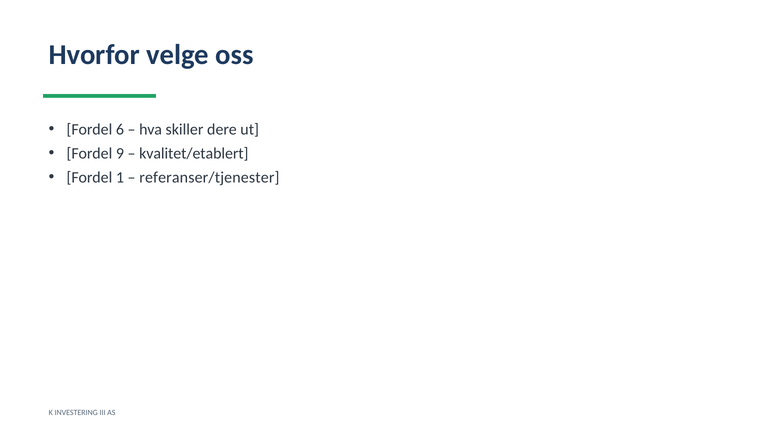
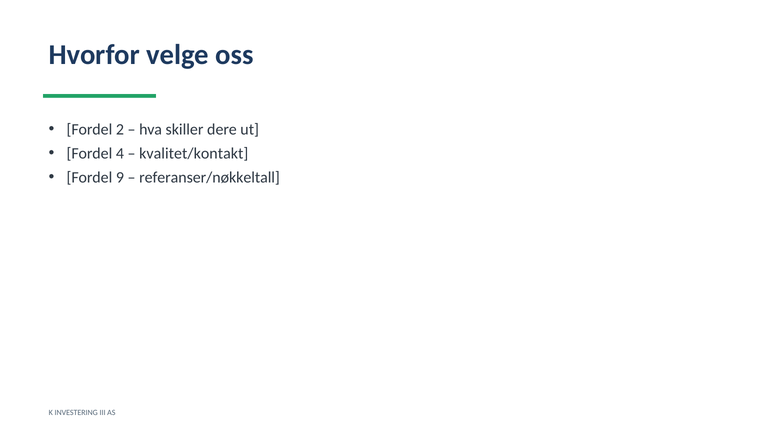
6: 6 -> 2
9: 9 -> 4
kvalitet/etablert: kvalitet/etablert -> kvalitet/kontakt
1: 1 -> 9
referanser/tjenester: referanser/tjenester -> referanser/nøkkeltall
